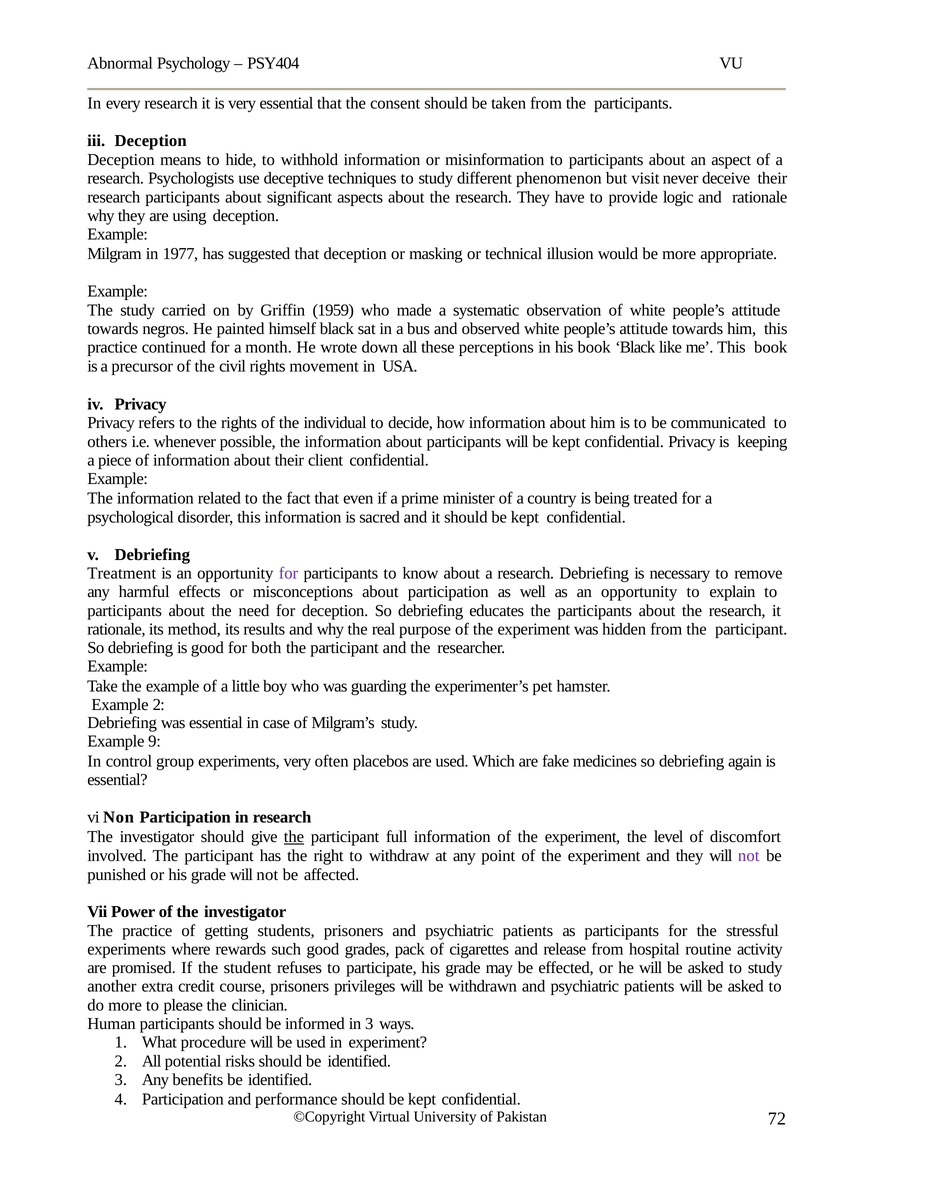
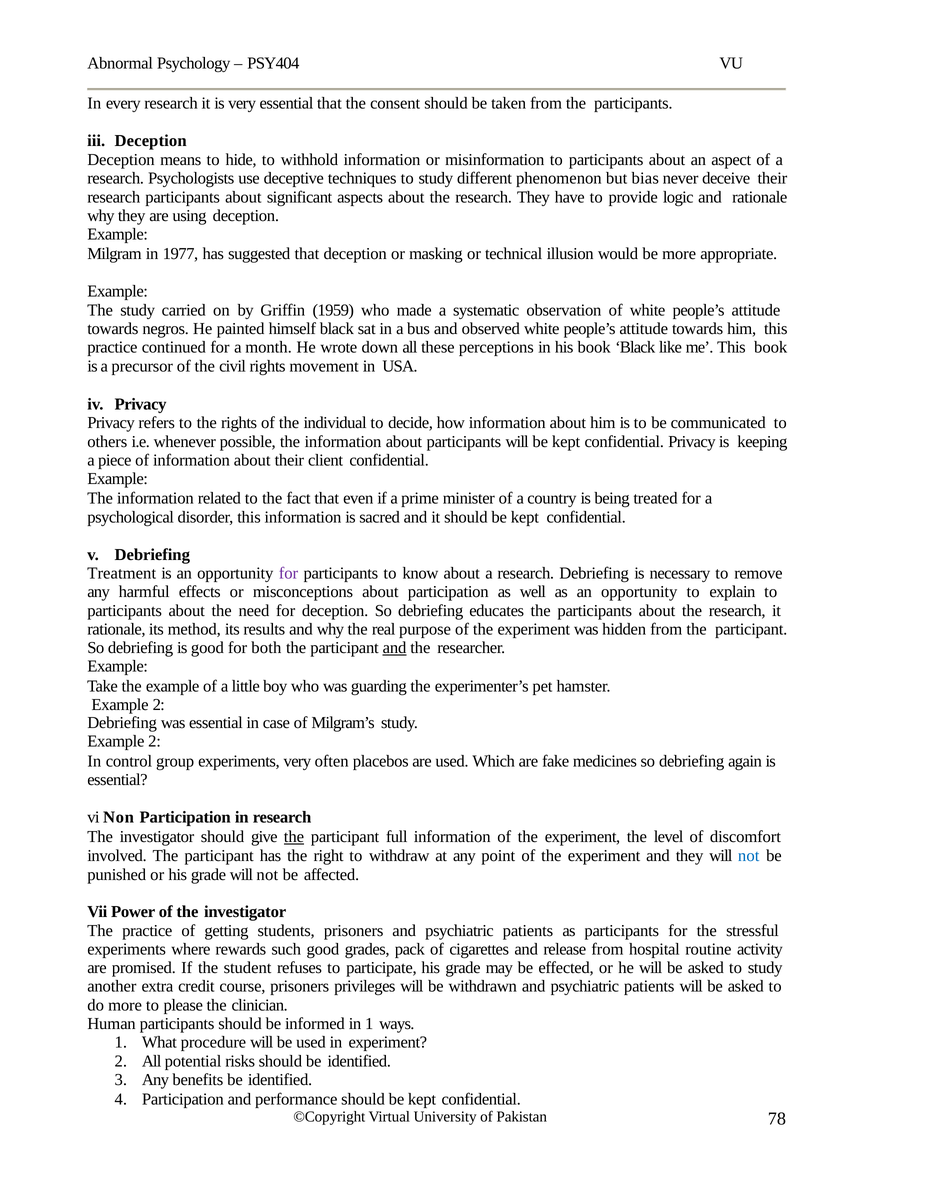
visit: visit -> bias
and at (395, 648) underline: none -> present
9 at (155, 741): 9 -> 2
not at (749, 856) colour: purple -> blue
in 3: 3 -> 1
72: 72 -> 78
